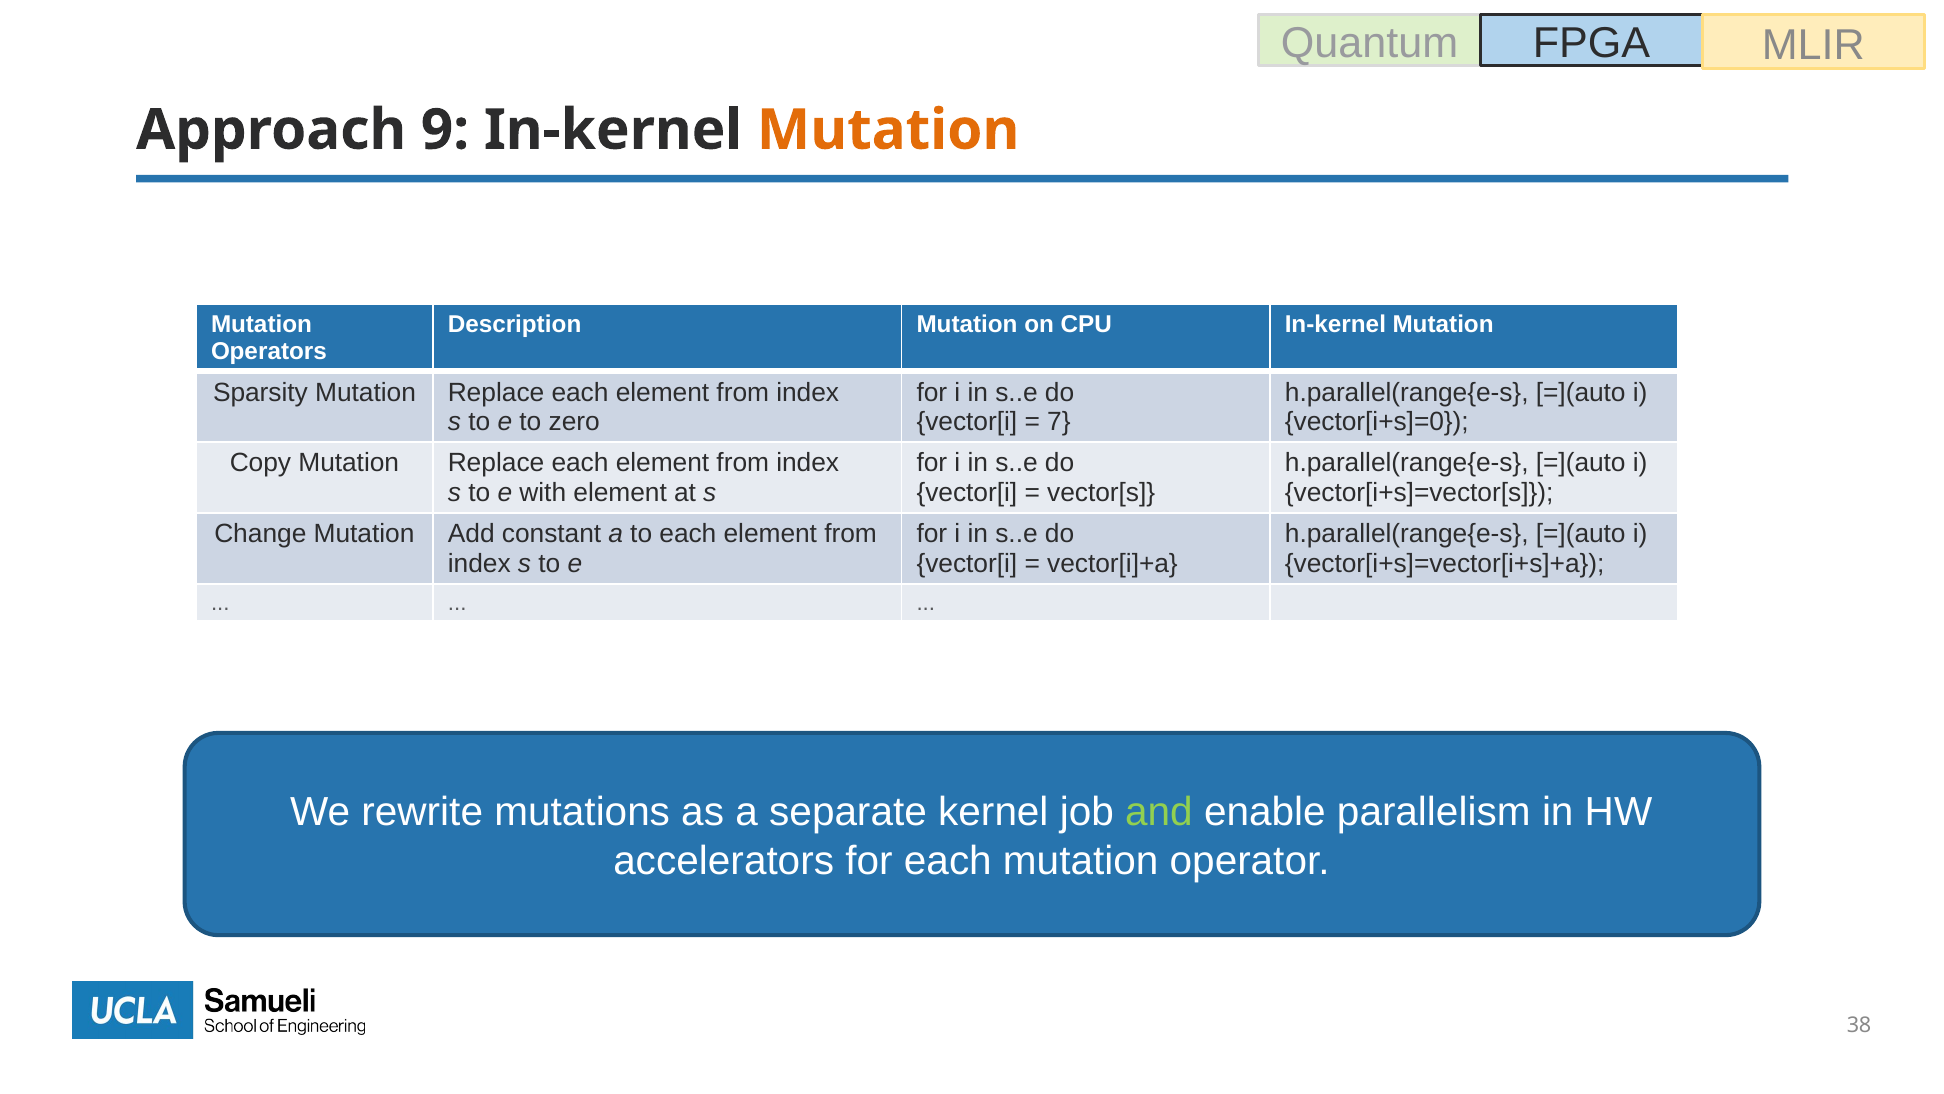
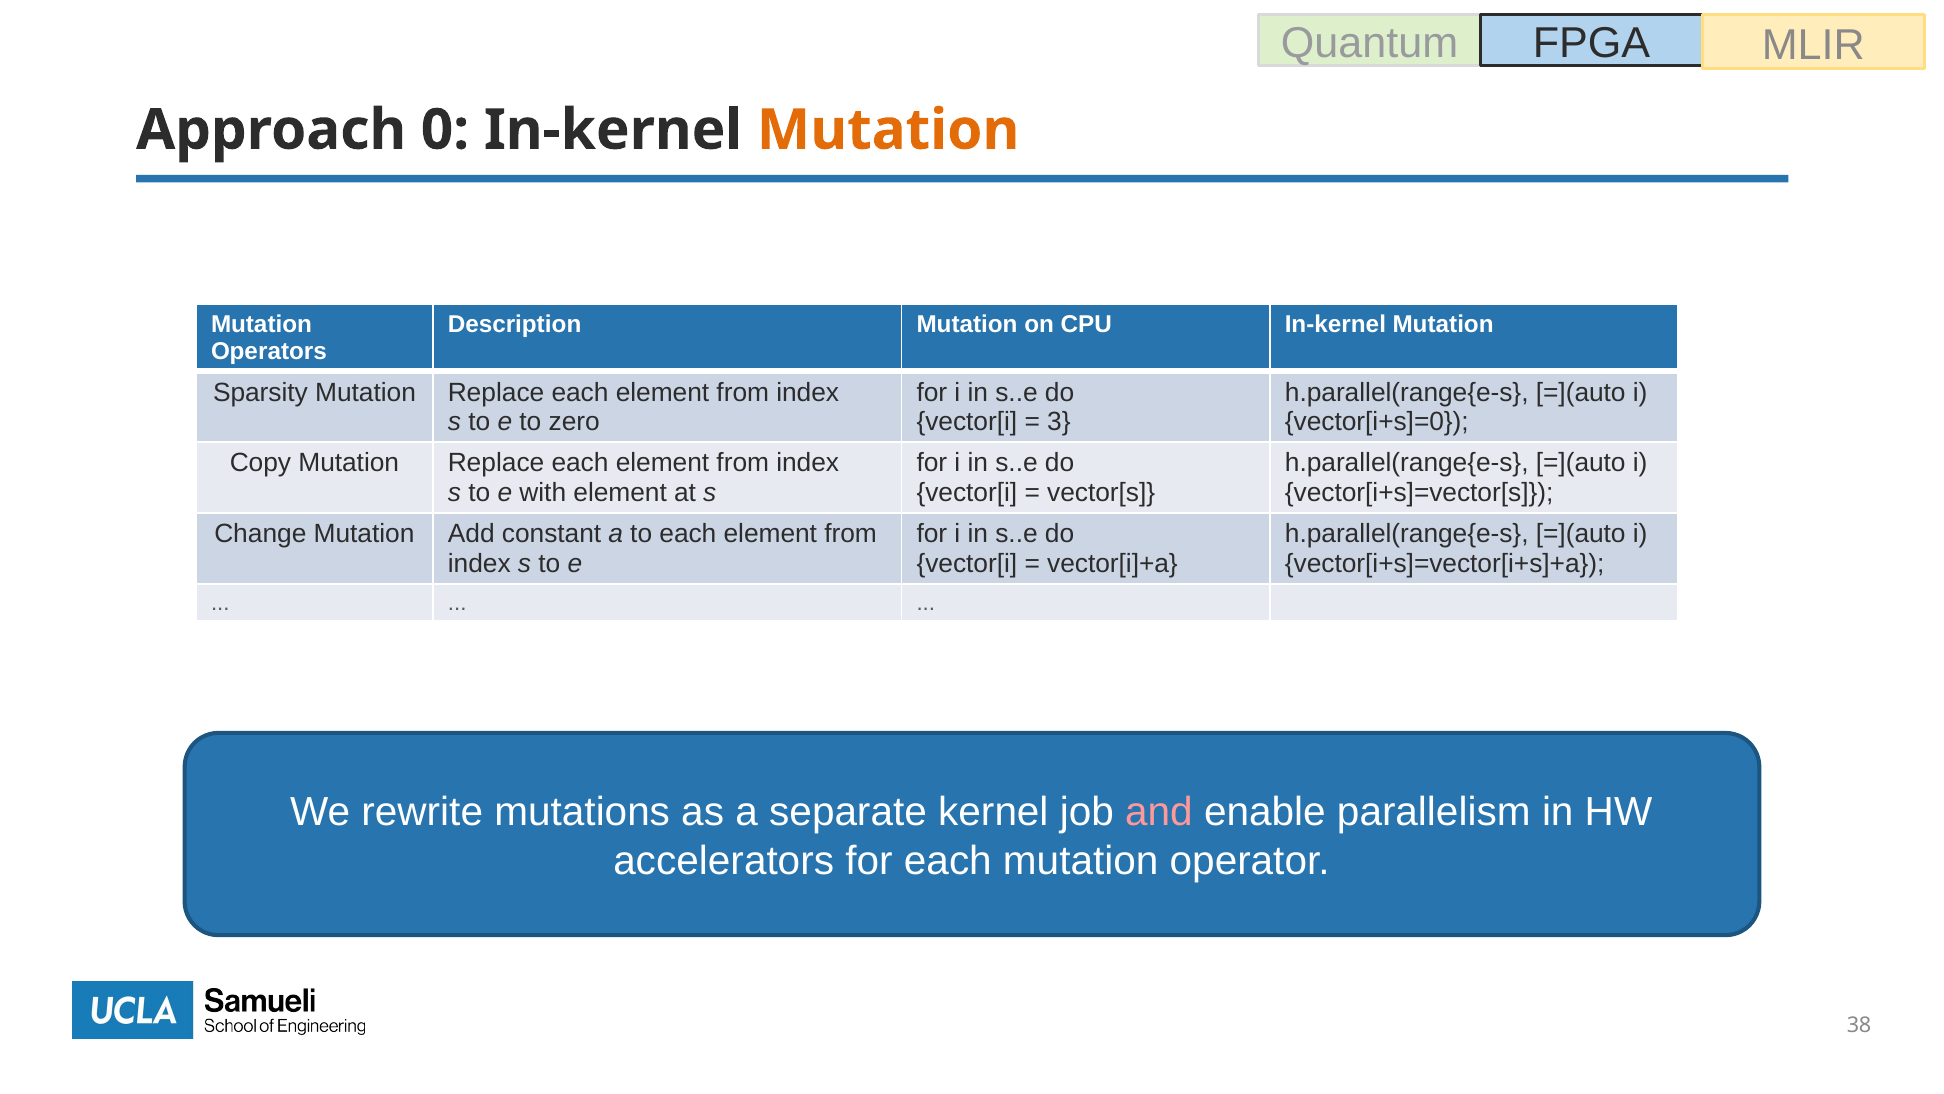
9: 9 -> 0
7: 7 -> 3
and colour: light green -> pink
